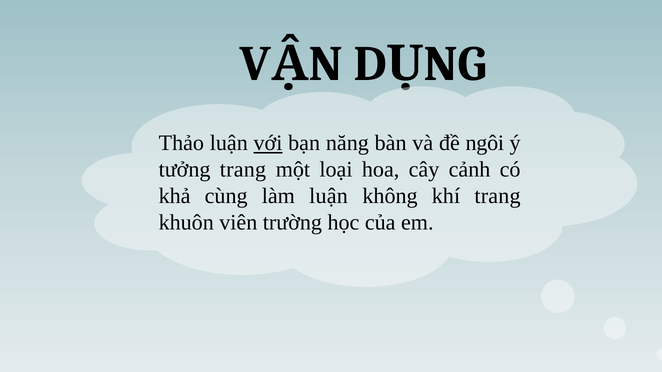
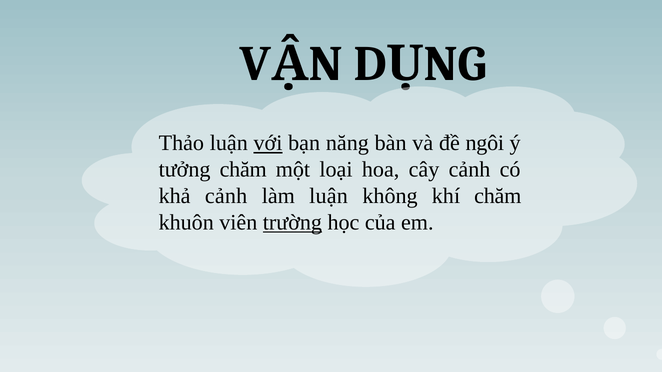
tưởng trang: trang -> chăm
khả cùng: cùng -> cảnh
khí trang: trang -> chăm
trường underline: none -> present
